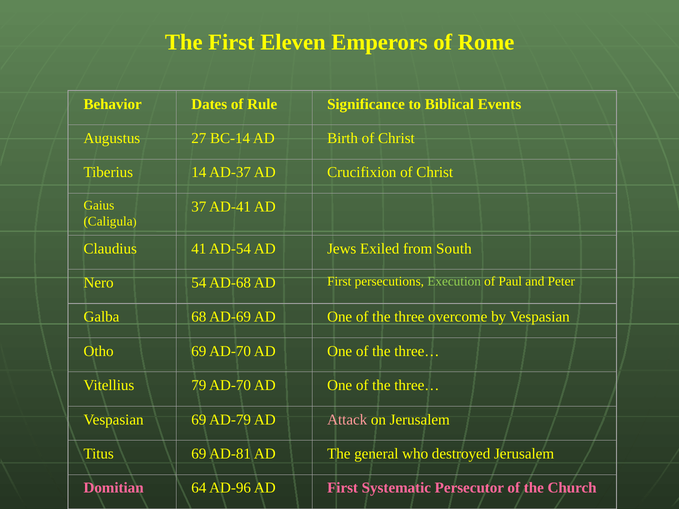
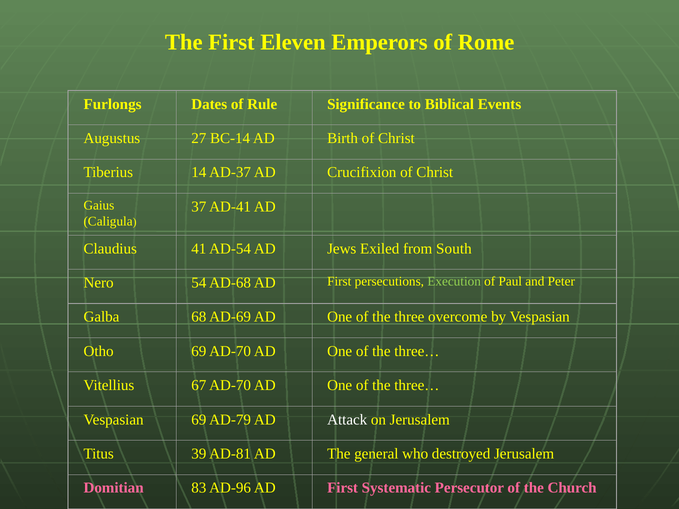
Behavior: Behavior -> Furlongs
79: 79 -> 67
Attack colour: pink -> white
Titus 69: 69 -> 39
64: 64 -> 83
